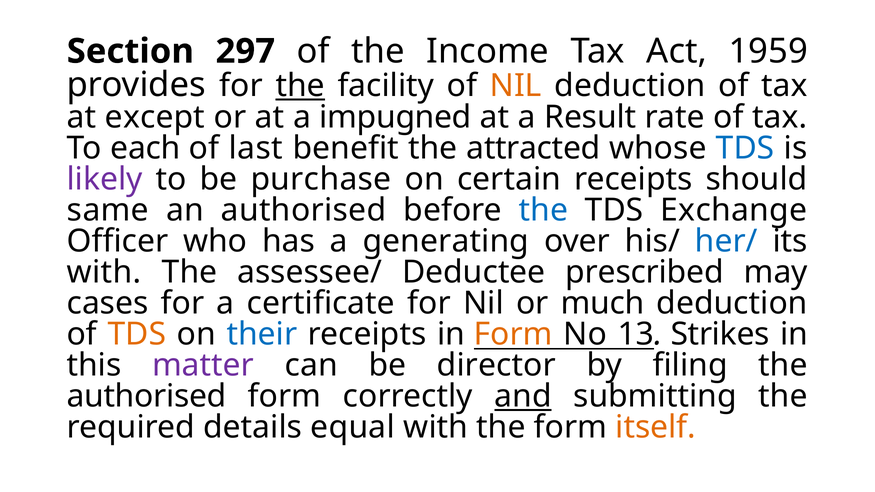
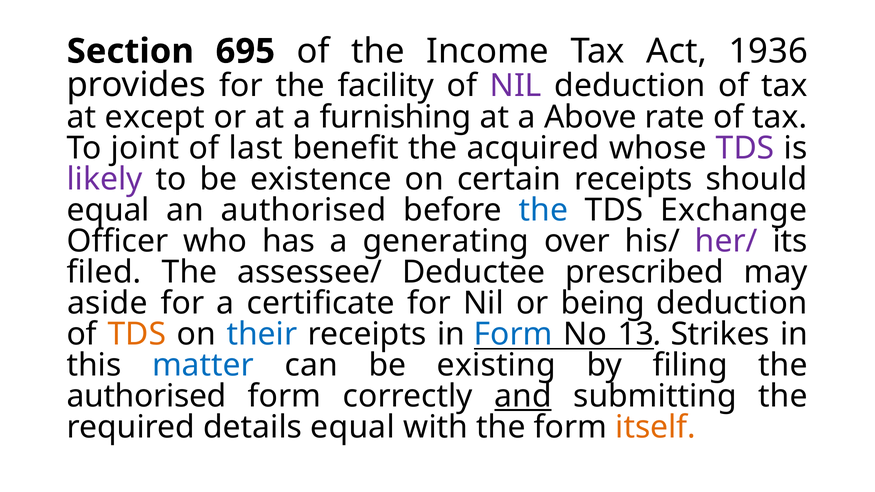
297: 297 -> 695
1959: 1959 -> 1936
the at (300, 86) underline: present -> none
NIL at (516, 86) colour: orange -> purple
impugned: impugned -> furnishing
Result: Result -> Above
each: each -> joint
attracted: attracted -> acquired
TDS at (745, 148) colour: blue -> purple
purchase: purchase -> existence
same at (108, 210): same -> equal
her/ colour: blue -> purple
with at (104, 272): with -> filed
cases: cases -> aside
much: much -> being
Form at (513, 334) colour: orange -> blue
matter colour: purple -> blue
director: director -> existing
